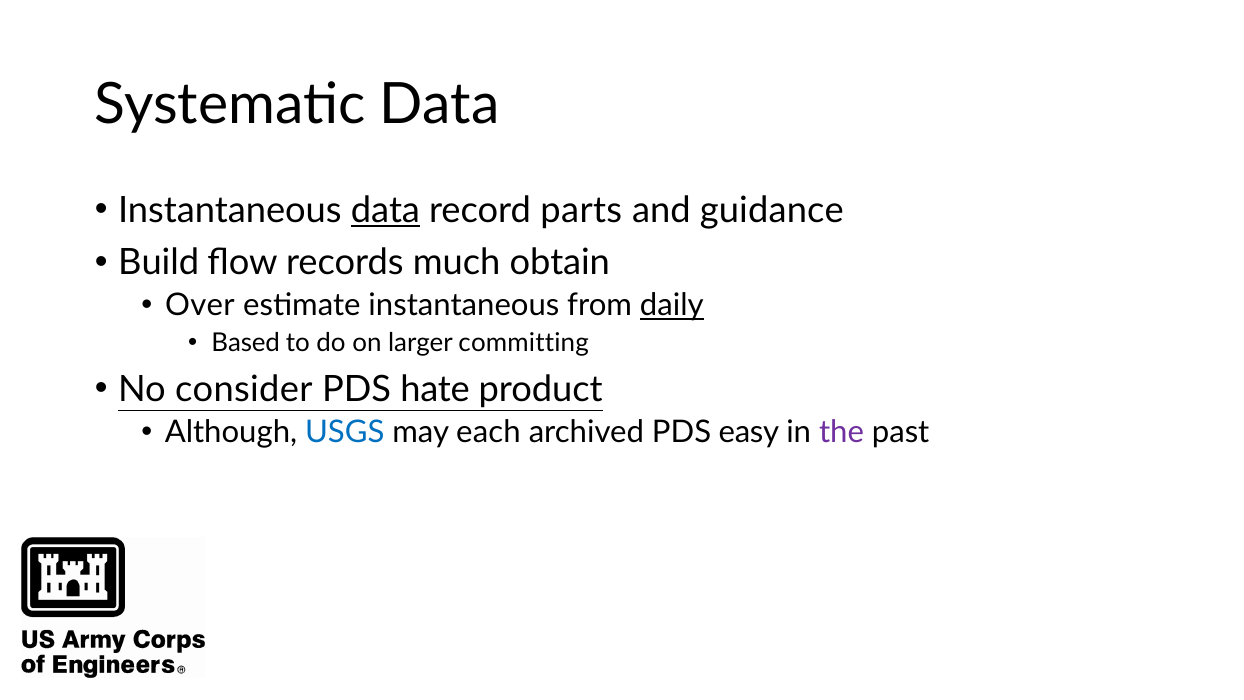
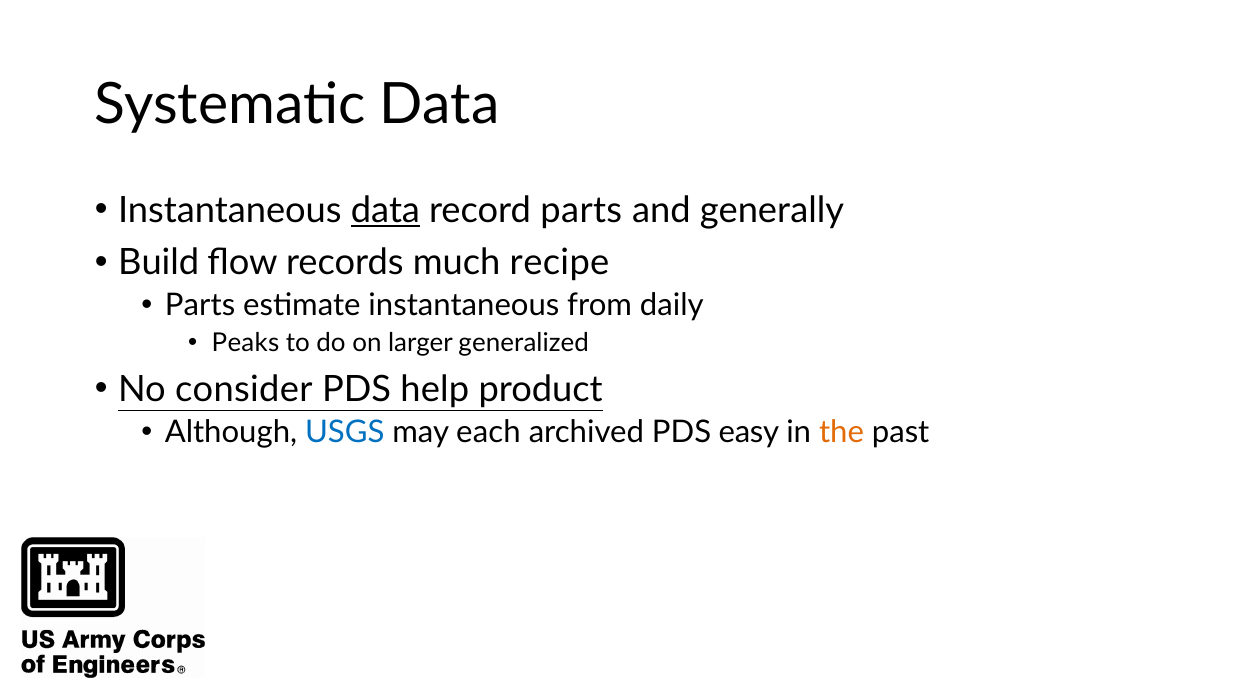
guidance: guidance -> generally
obtain: obtain -> recipe
Over at (200, 305): Over -> Parts
daily underline: present -> none
Based: Based -> Peaks
committing: committing -> generalized
hate: hate -> help
the colour: purple -> orange
